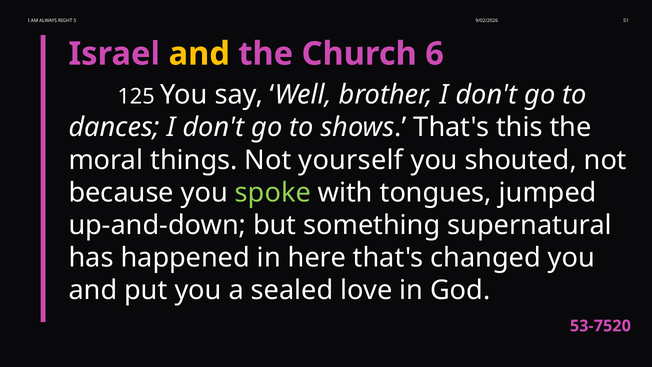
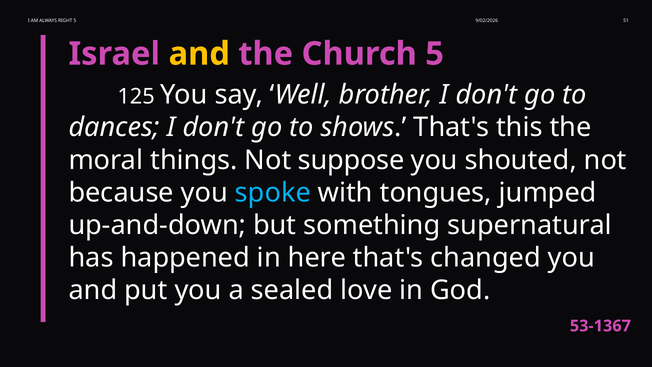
Church 6: 6 -> 5
yourself: yourself -> suppose
spoke colour: light green -> light blue
53-7520: 53-7520 -> 53-1367
